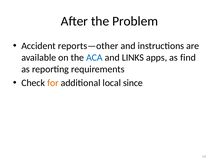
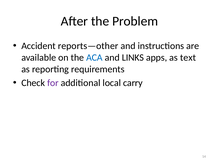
find: find -> text
for colour: orange -> purple
since: since -> carry
